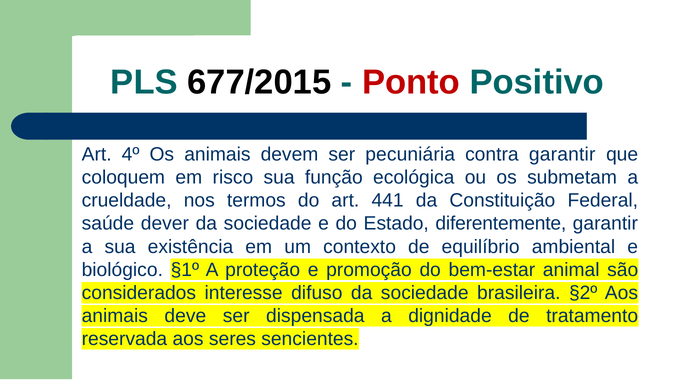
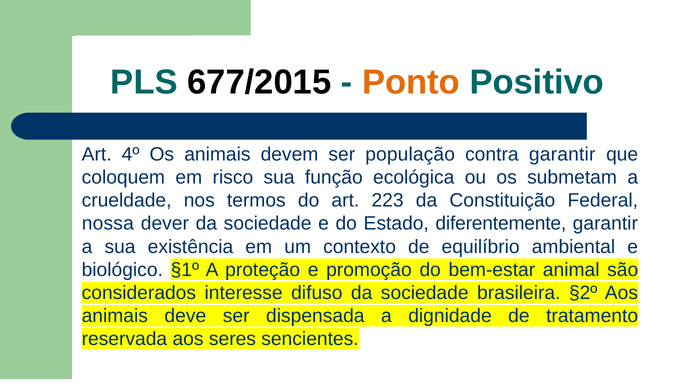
Ponto colour: red -> orange
pecuniária: pecuniária -> população
441: 441 -> 223
saúde: saúde -> nossa
